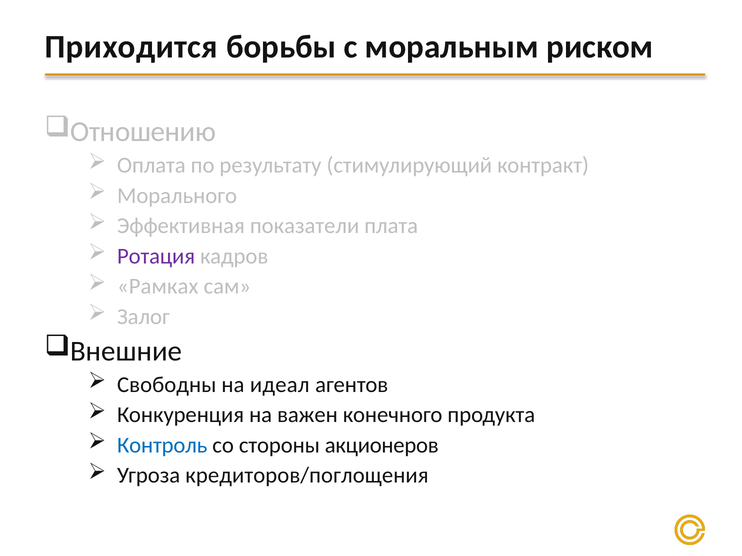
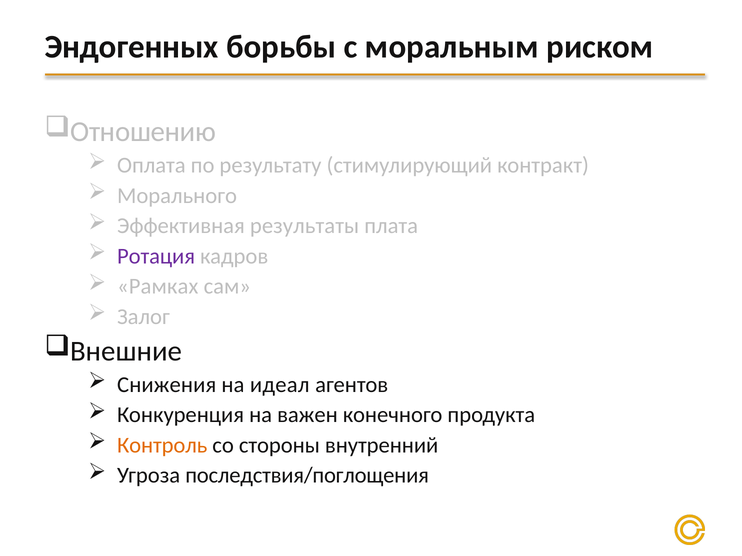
Приходится: Приходится -> Эндогенных
показатели: показатели -> результаты
Свободны: Свободны -> Снижения
Контроль colour: blue -> orange
акционеров: акционеров -> внутренний
кредиторов/поглощения: кредиторов/поглощения -> последствия/поглощения
